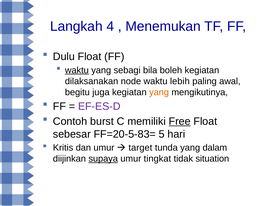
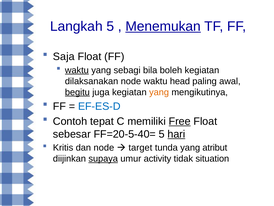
Langkah 4: 4 -> 5
Menemukan underline: none -> present
Dulu: Dulu -> Saja
lebih: lebih -> head
begitu underline: none -> present
EF-ES-D colour: purple -> blue
burst: burst -> tepat
FF=20-5-83=: FF=20-5-83= -> FF=20-5-40=
hari underline: none -> present
dan umur: umur -> node
dalam: dalam -> atribut
tingkat: tingkat -> activity
